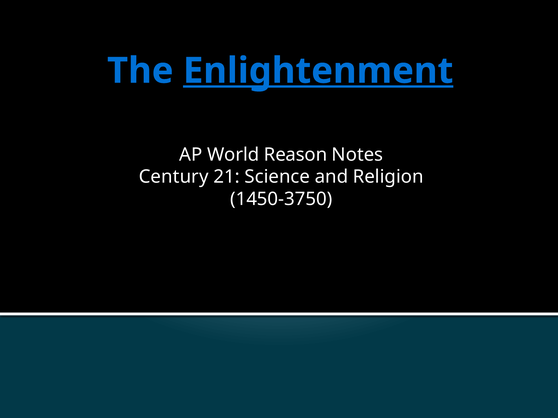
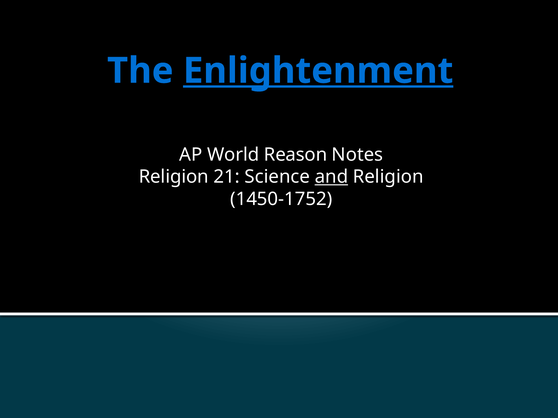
Century at (174, 177): Century -> Religion
and underline: none -> present
1450-3750: 1450-3750 -> 1450-1752
